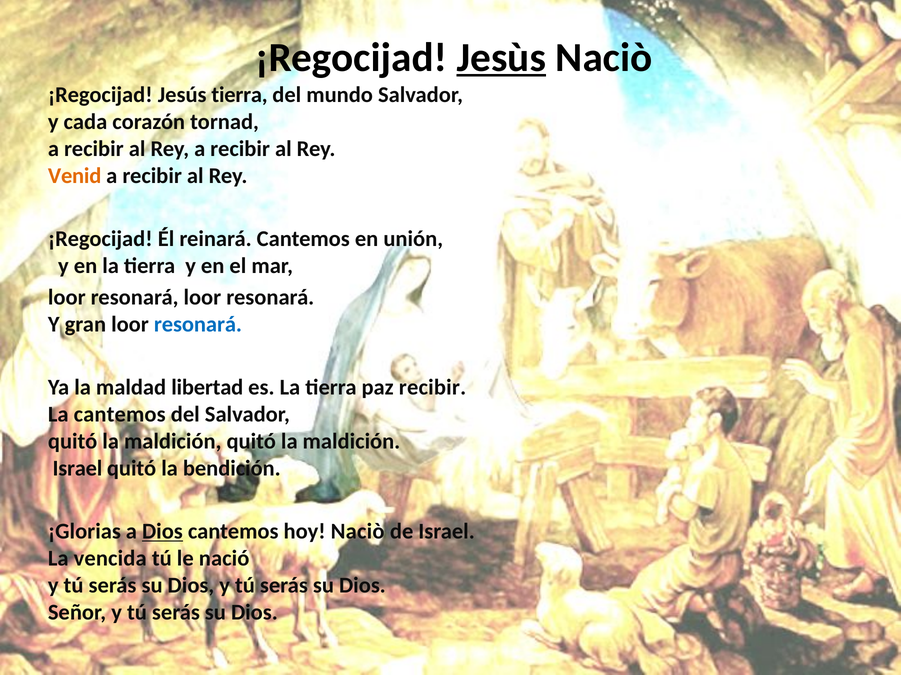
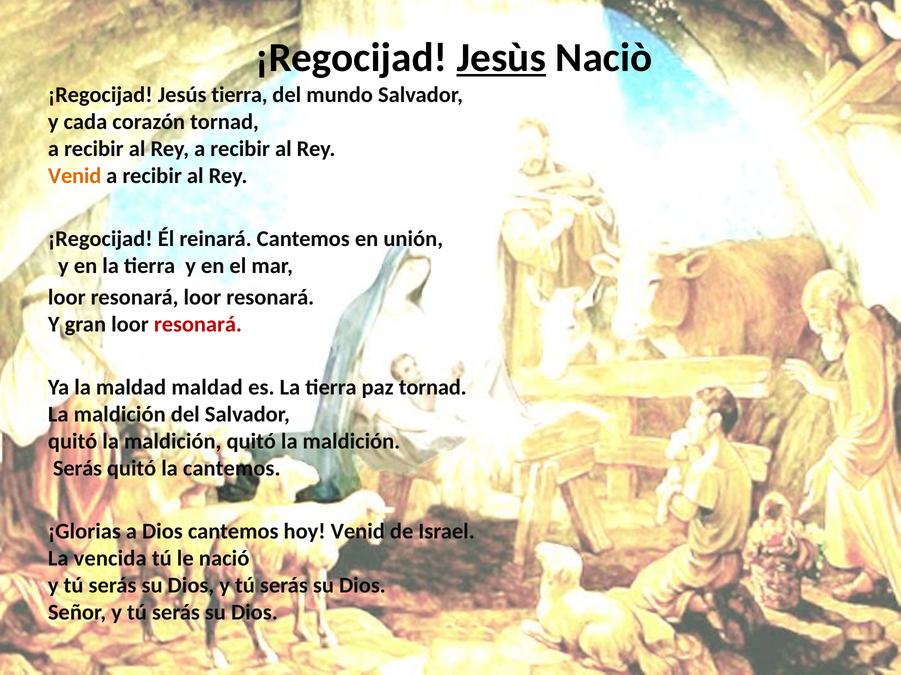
resonará at (198, 325) colour: blue -> red
maldad libertad: libertad -> maldad
paz recibir: recibir -> tornad
cantemos at (120, 415): cantemos -> maldición
Israel at (77, 469): Israel -> Serás
la bendición: bendición -> cantemos
Dios at (162, 532) underline: present -> none
hoy Naciò: Naciò -> Venid
